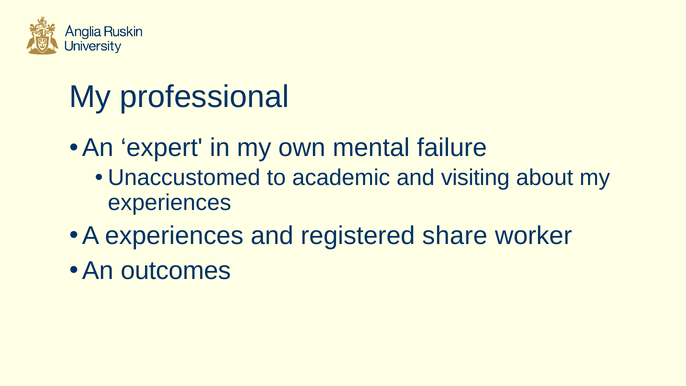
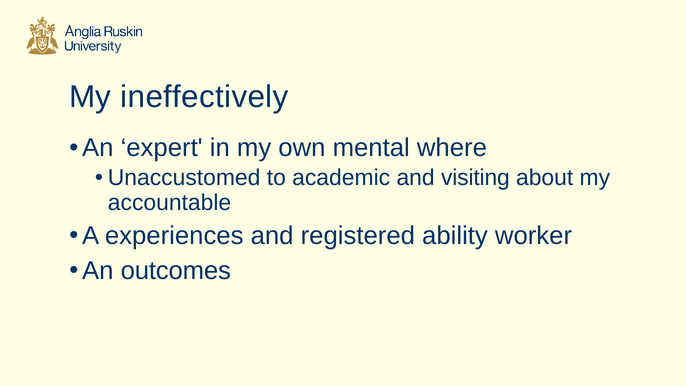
professional: professional -> ineffectively
failure: failure -> where
experiences at (170, 202): experiences -> accountable
share: share -> ability
